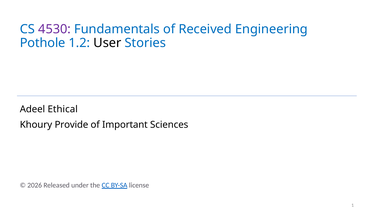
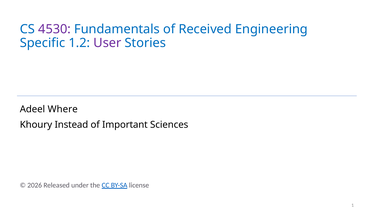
Pothole: Pothole -> Specific
User colour: black -> purple
Ethical: Ethical -> Where
Provide: Provide -> Instead
